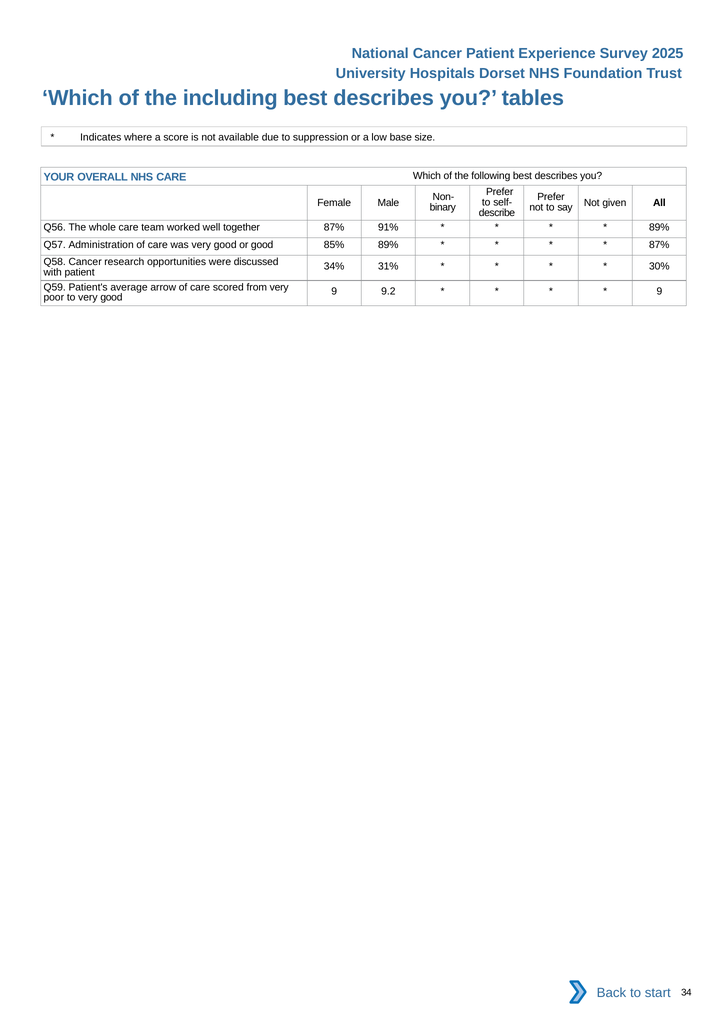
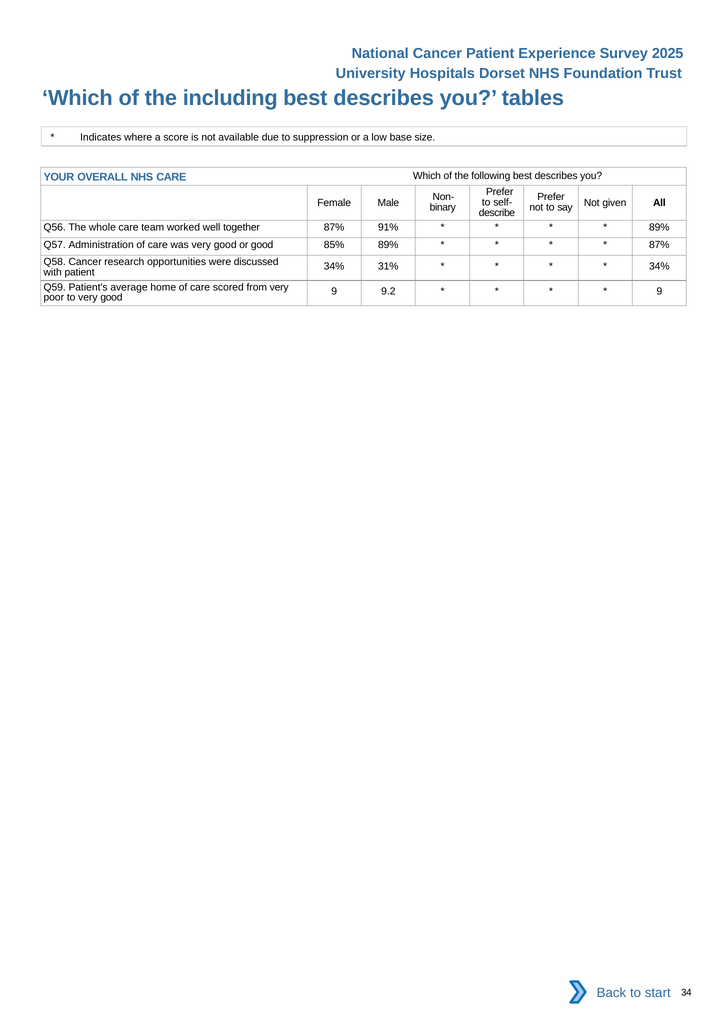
30% at (659, 266): 30% -> 34%
arrow: arrow -> home
